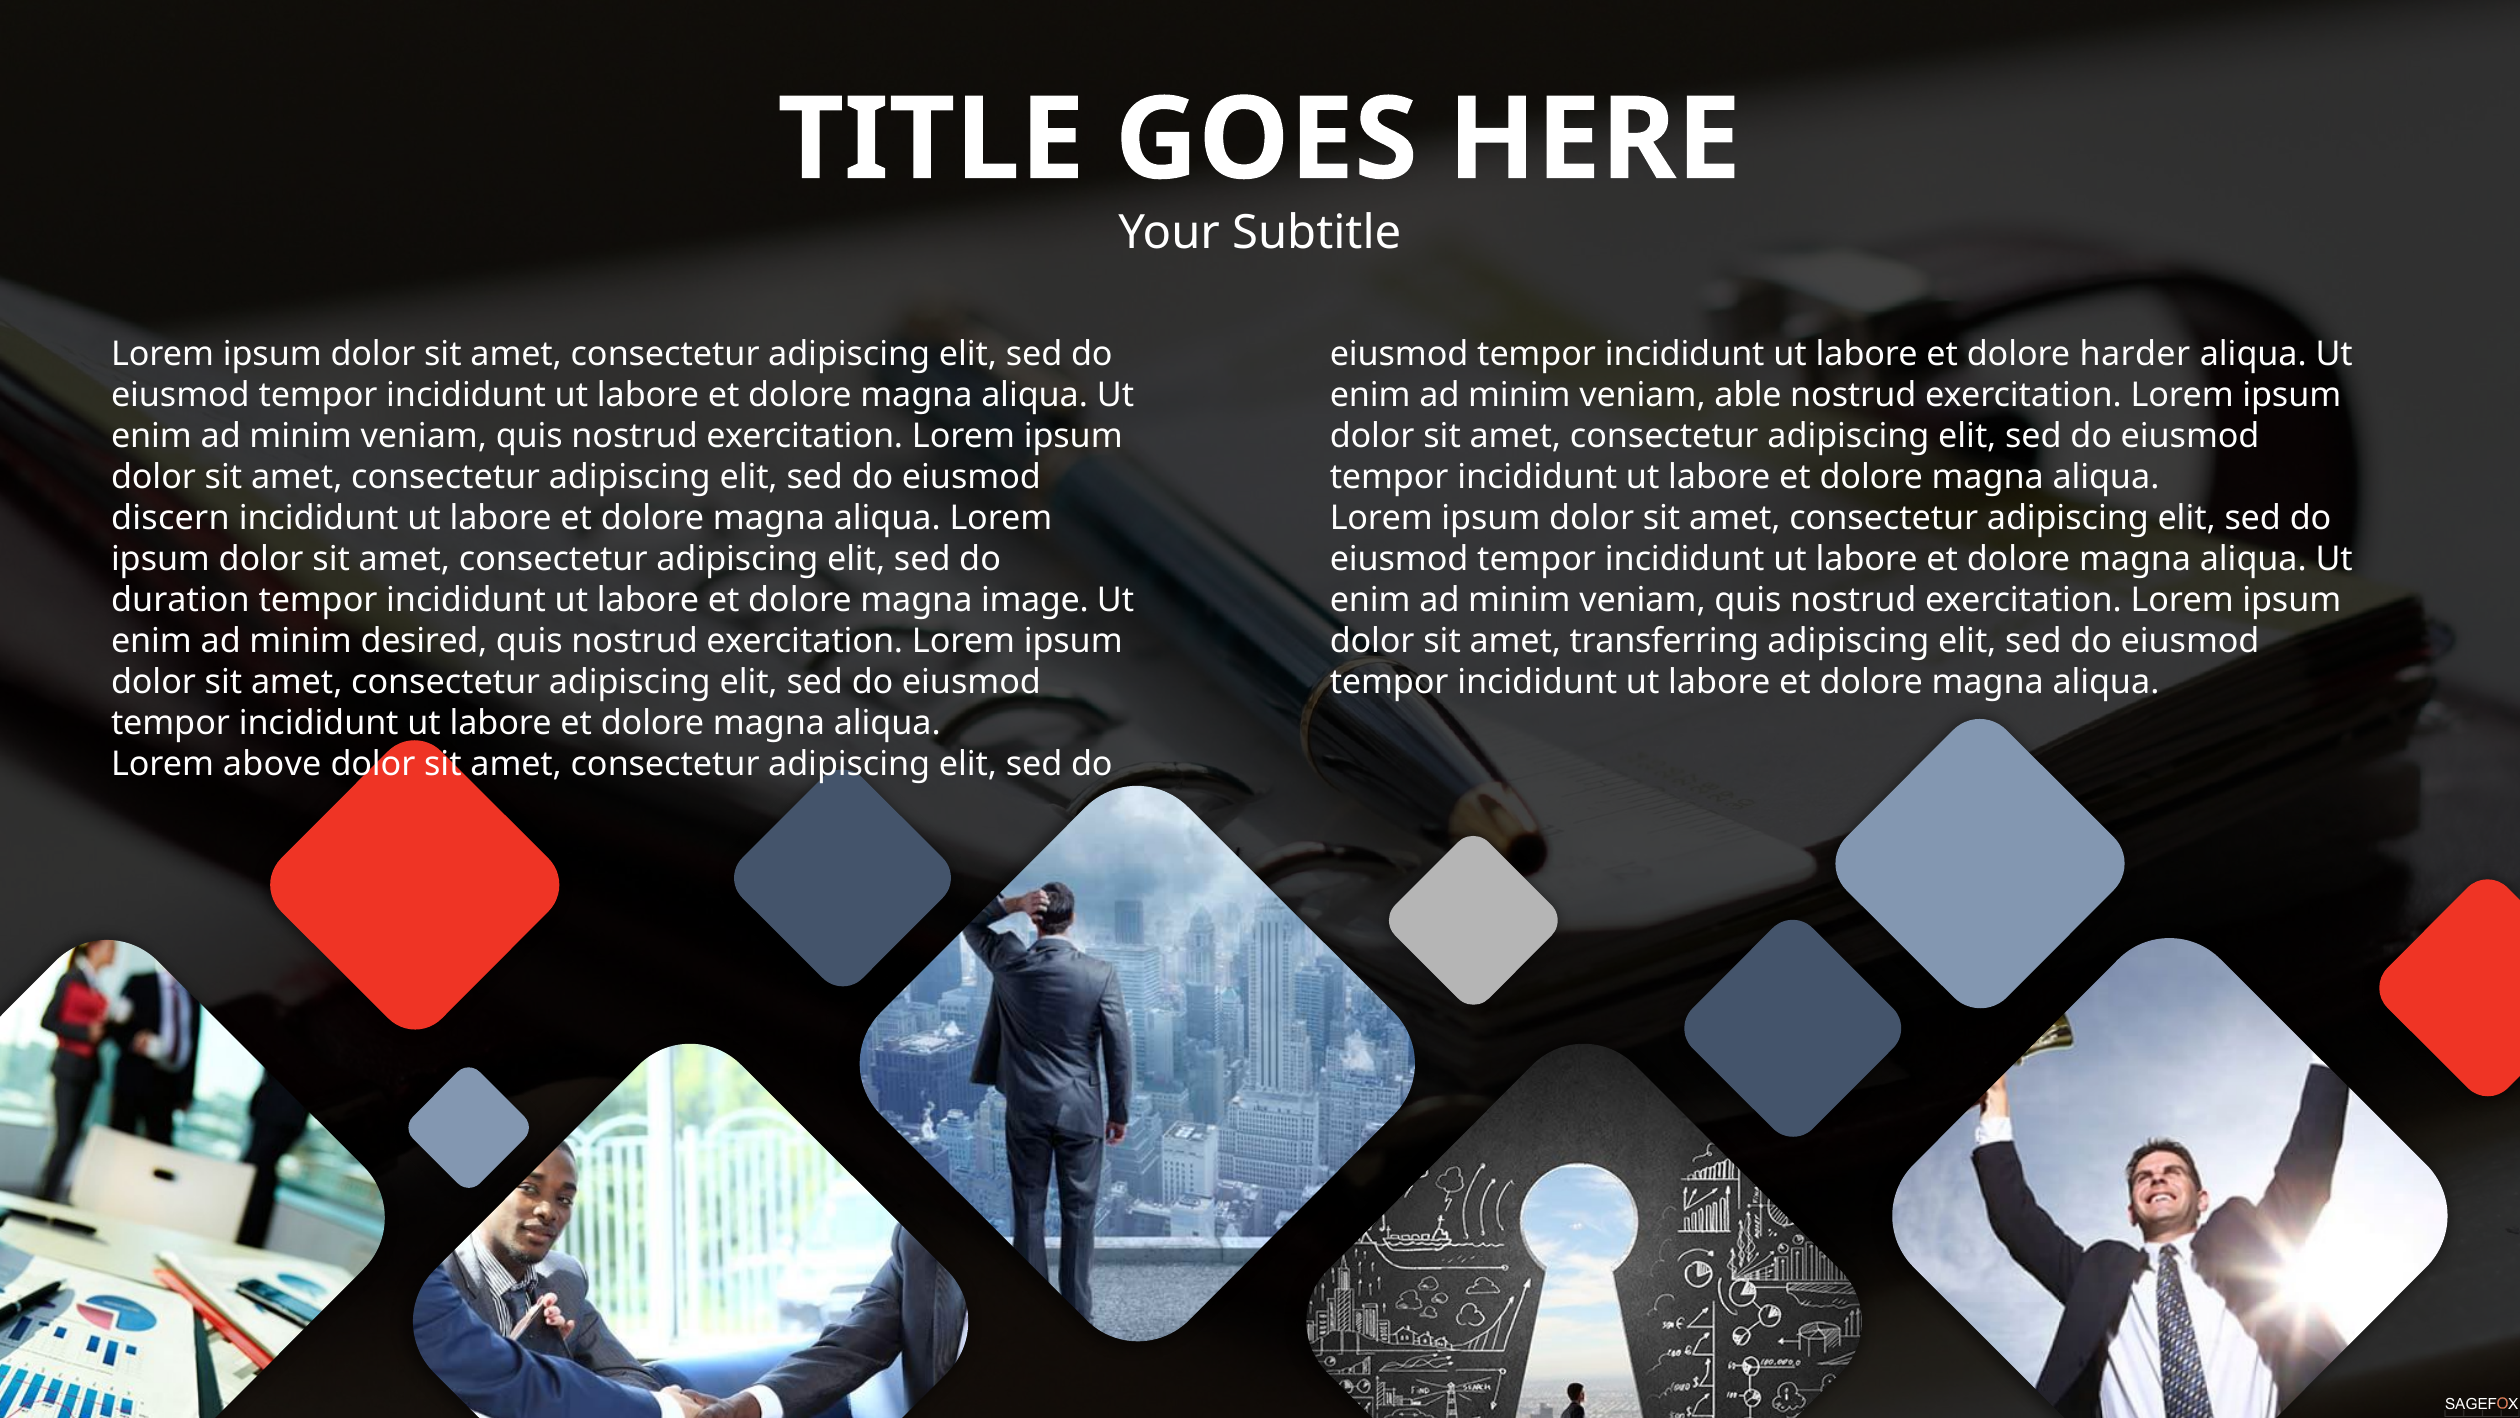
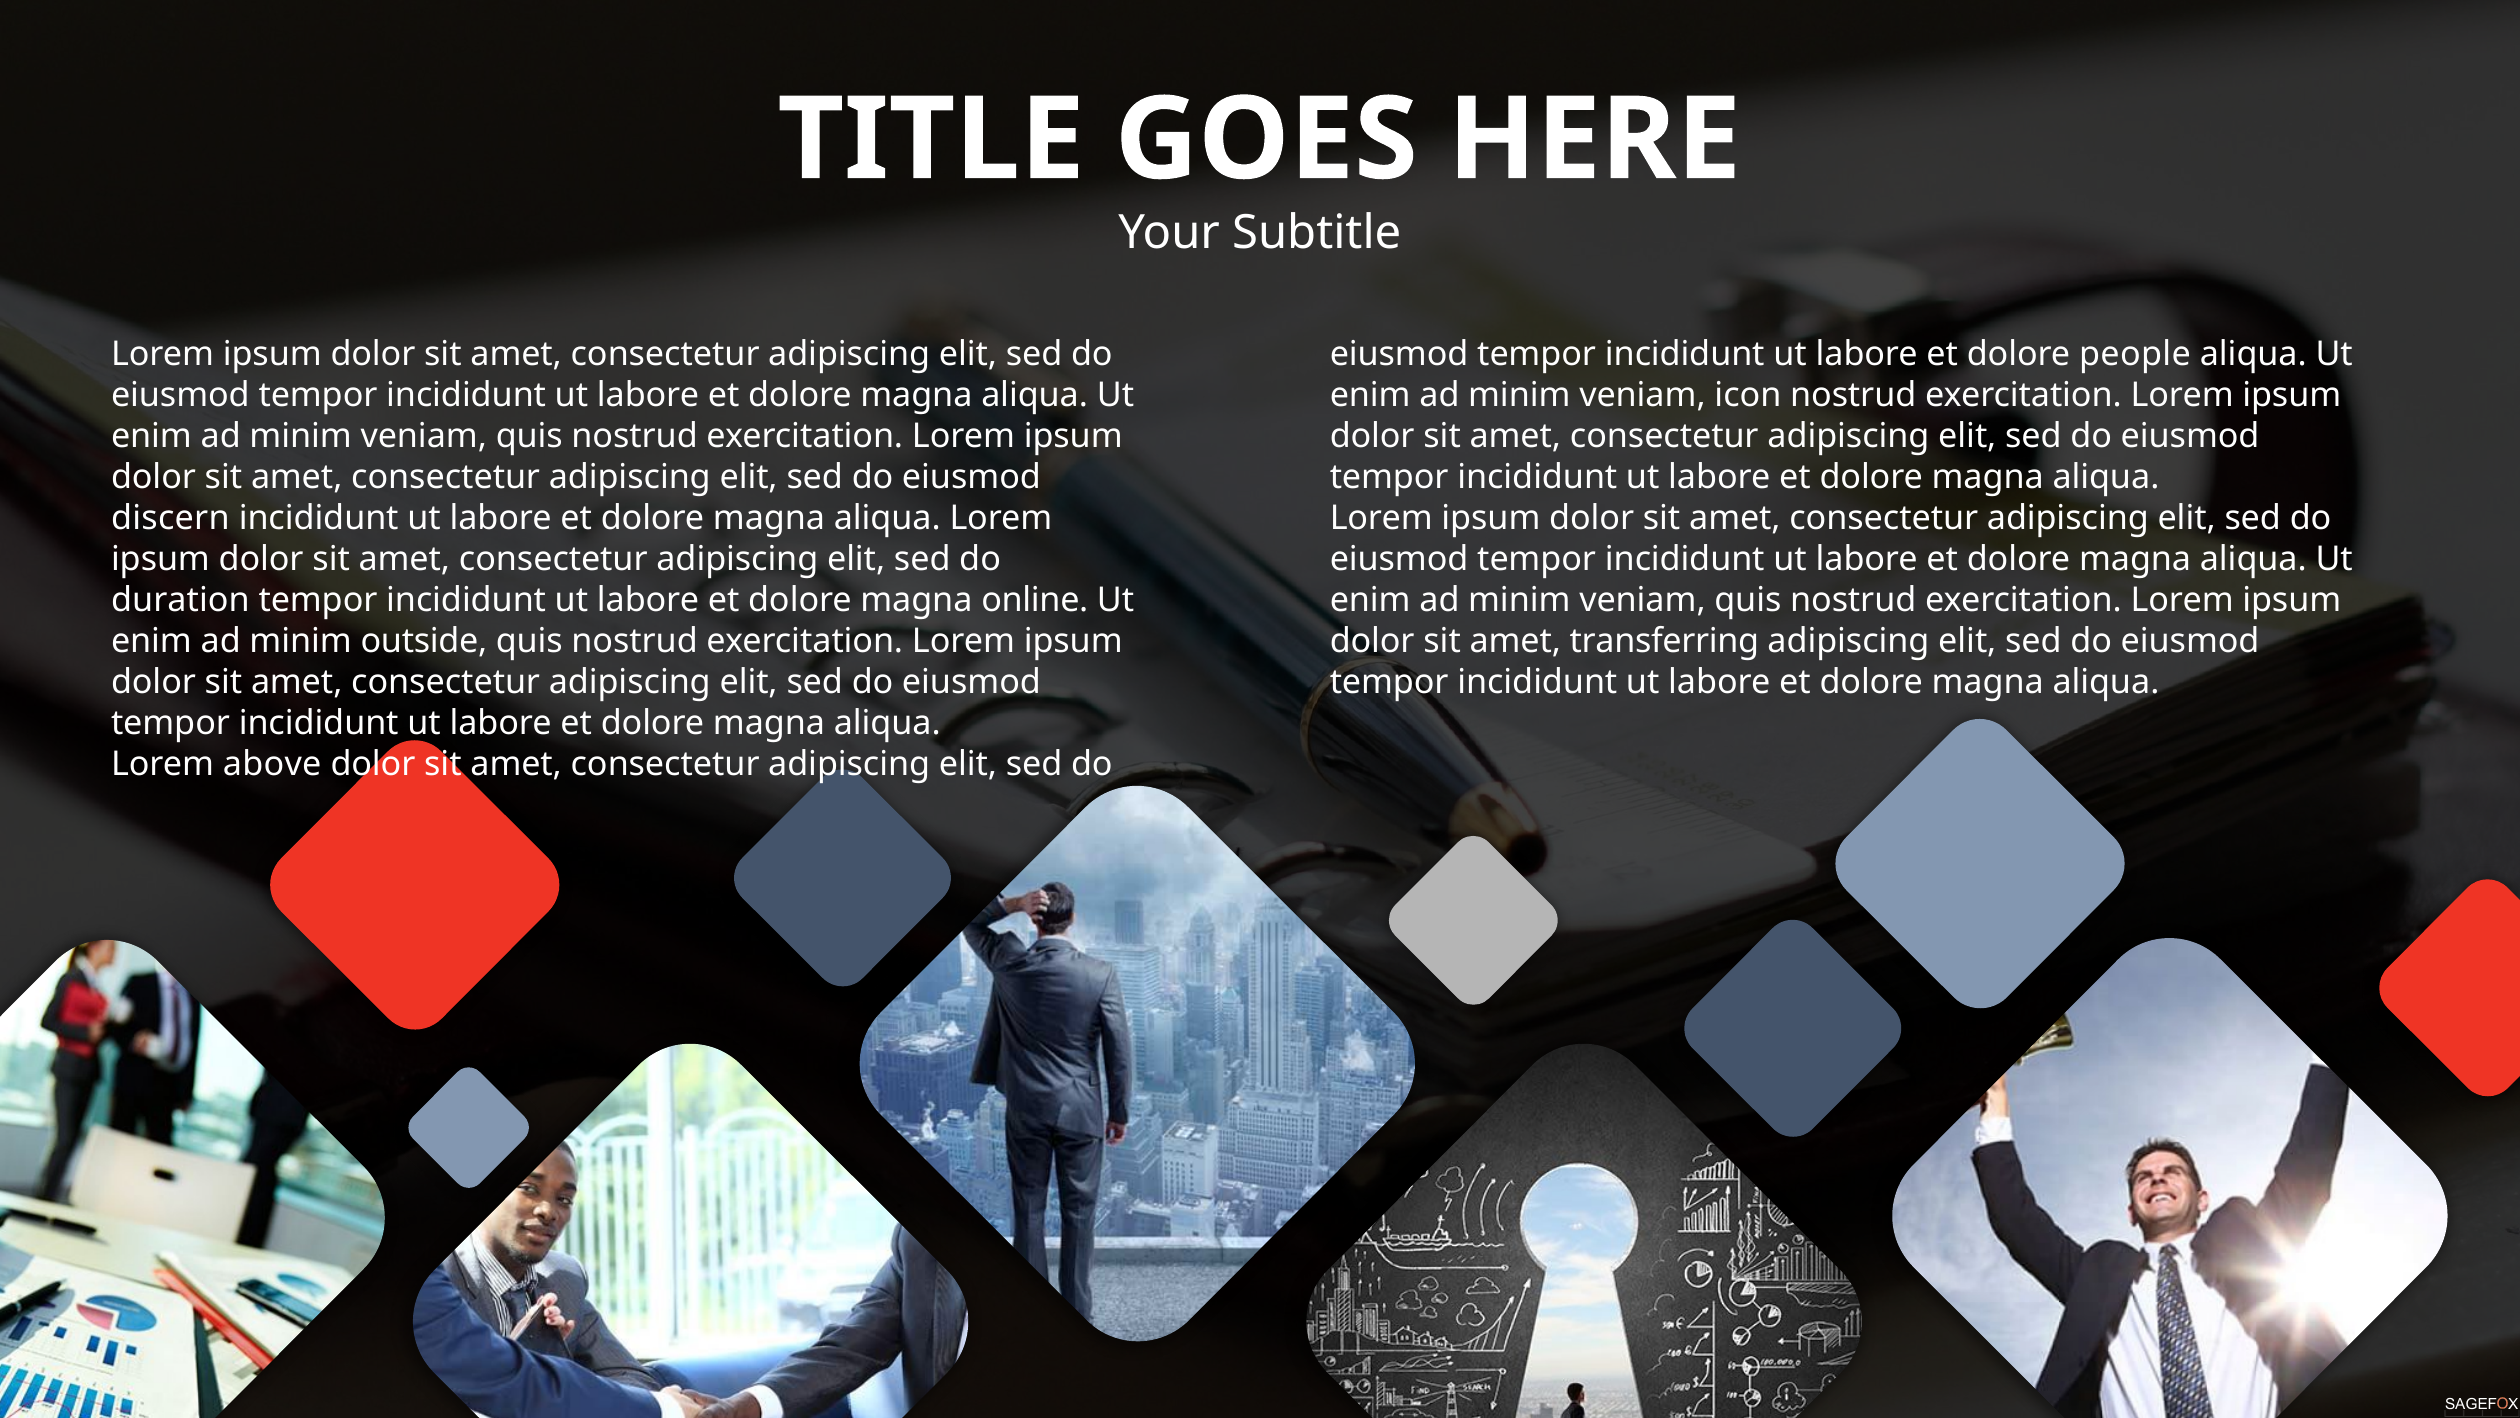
harder: harder -> people
able: able -> icon
image: image -> online
desired: desired -> outside
